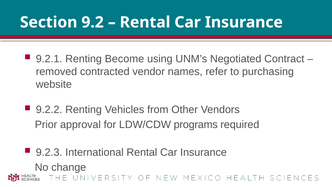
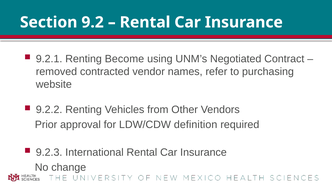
programs: programs -> definition
